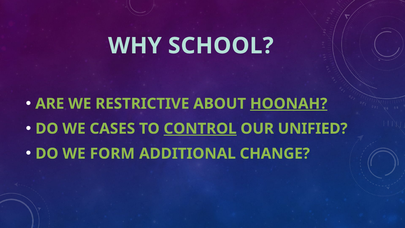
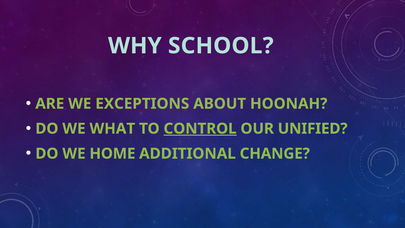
RESTRICTIVE: RESTRICTIVE -> EXCEPTIONS
HOONAH underline: present -> none
CASES: CASES -> WHAT
FORM: FORM -> HOME
